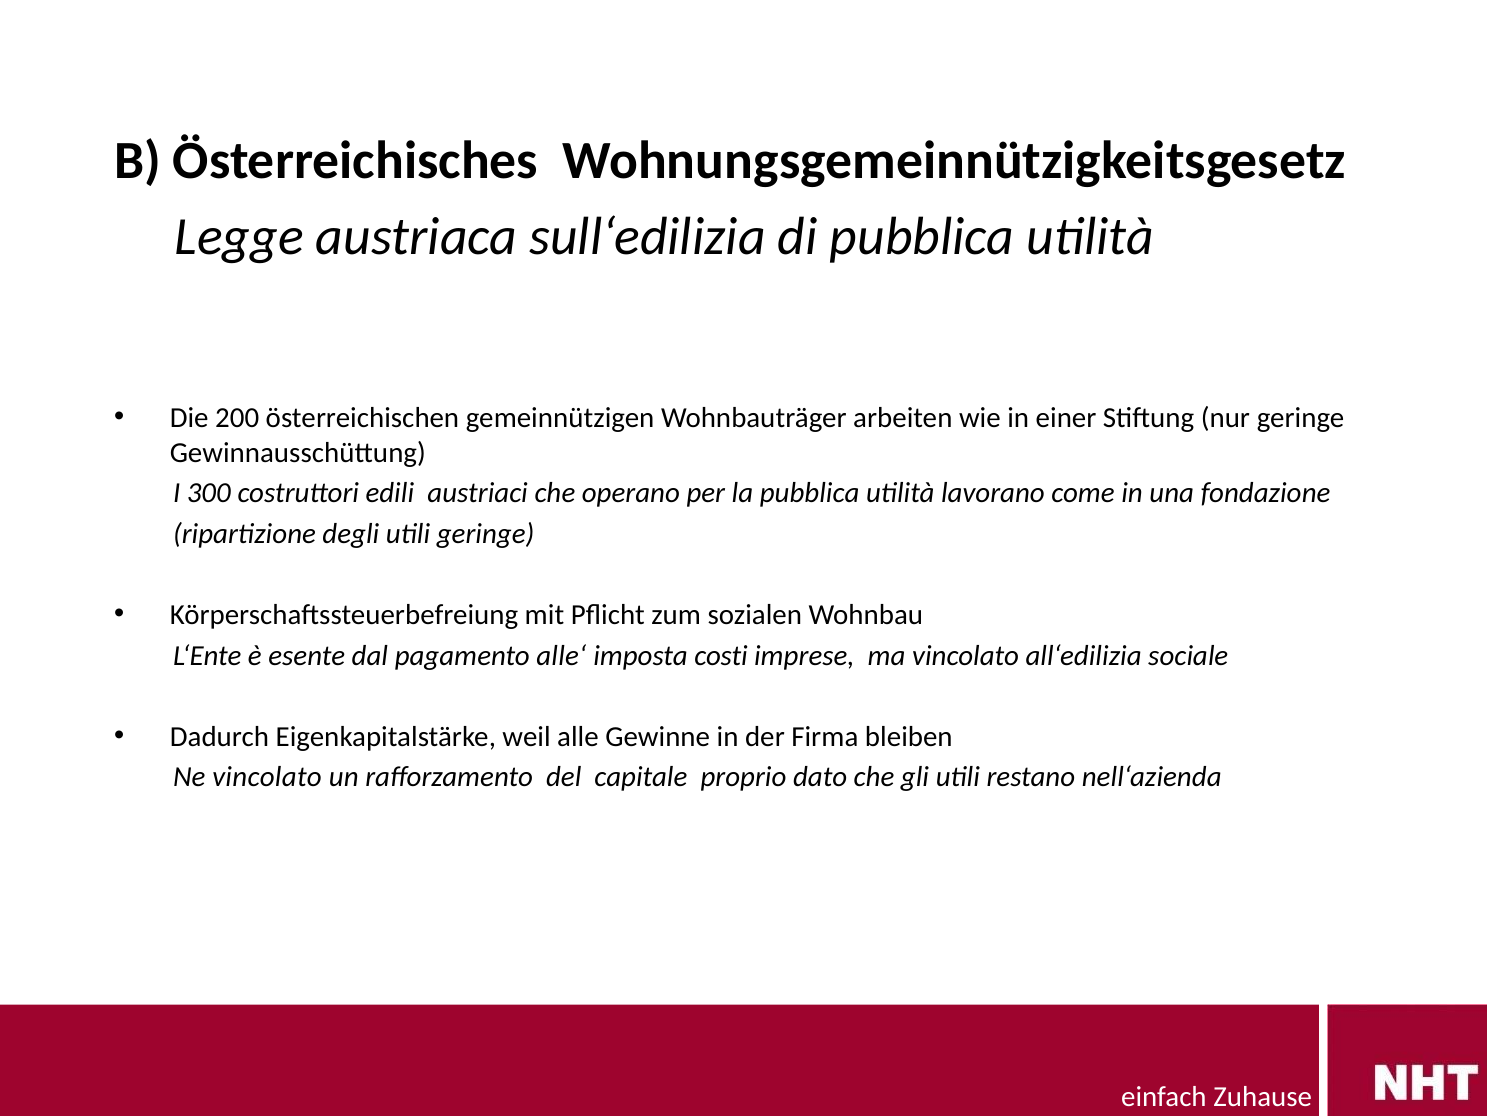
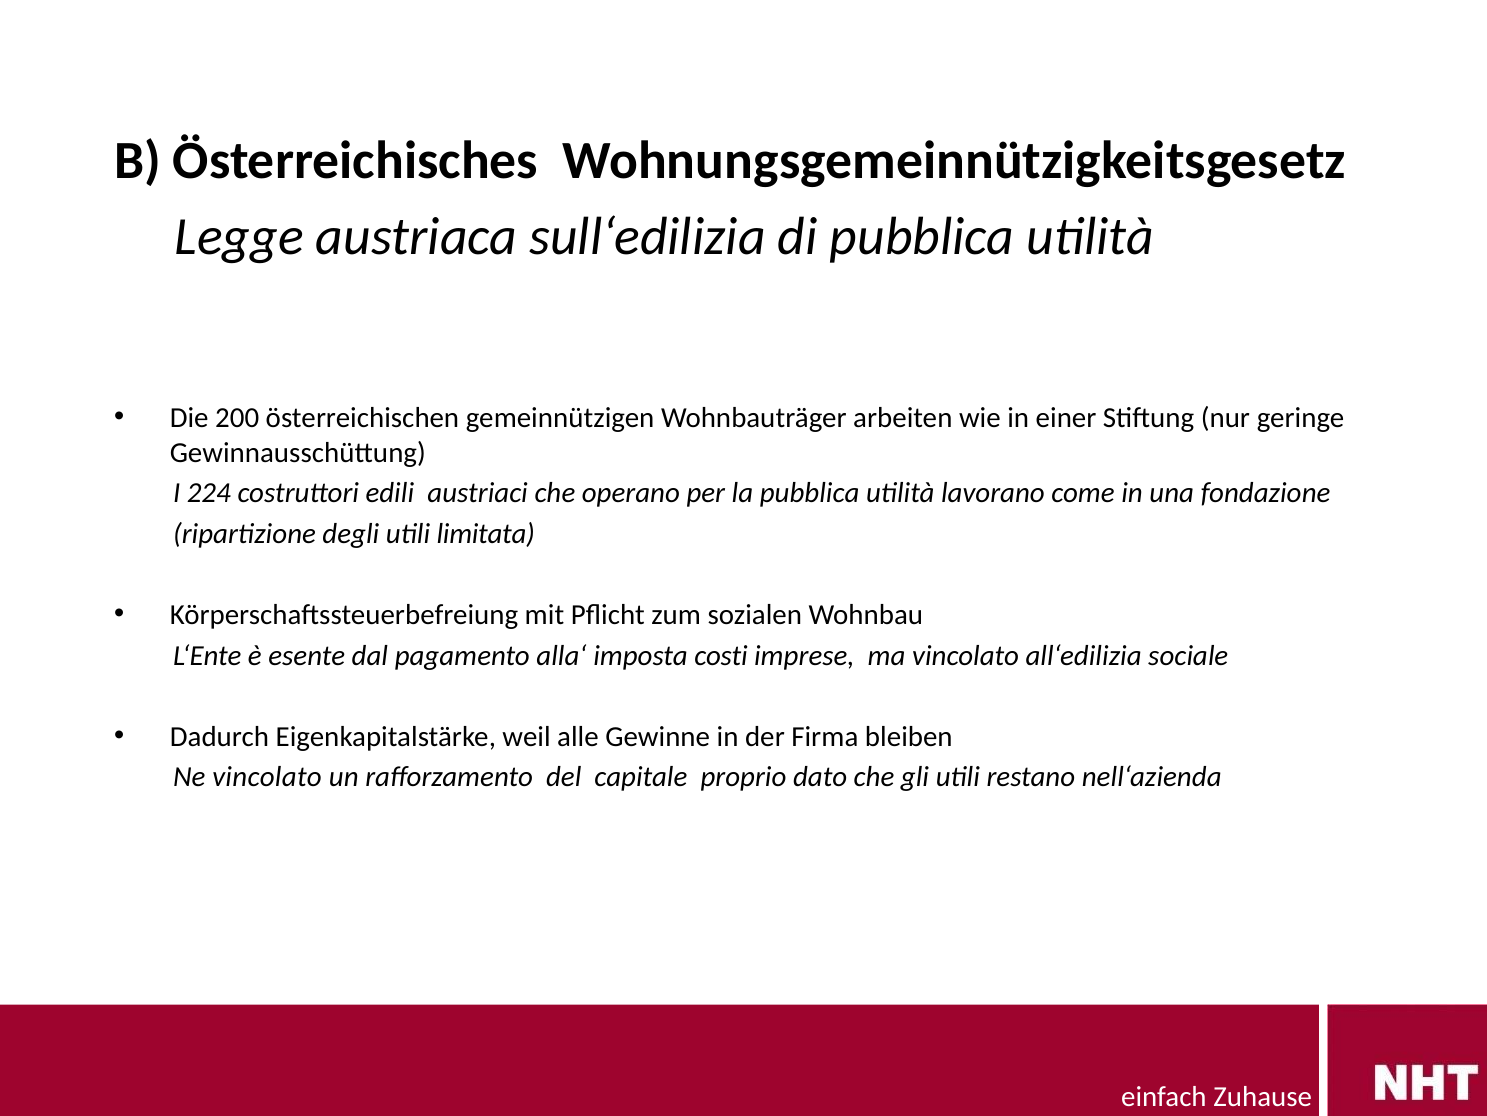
300: 300 -> 224
utili geringe: geringe -> limitata
alle‘: alle‘ -> alla‘
